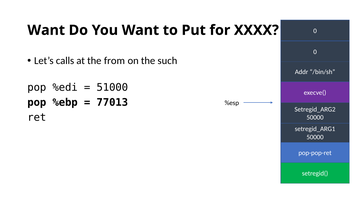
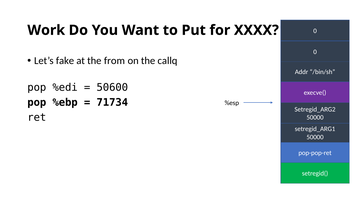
Want at (46, 30): Want -> Work
calls: calls -> fake
such: such -> callq
51000: 51000 -> 50600
77013: 77013 -> 71734
